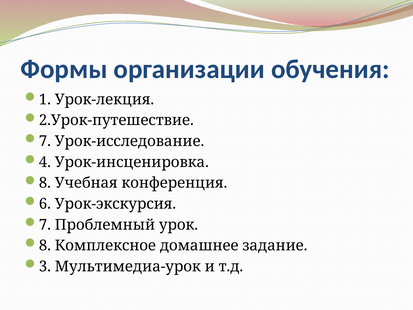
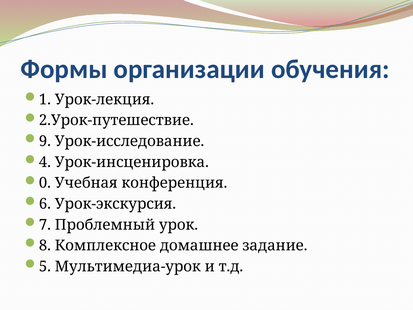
7 at (45, 141): 7 -> 9
8 at (45, 183): 8 -> 0
3: 3 -> 5
